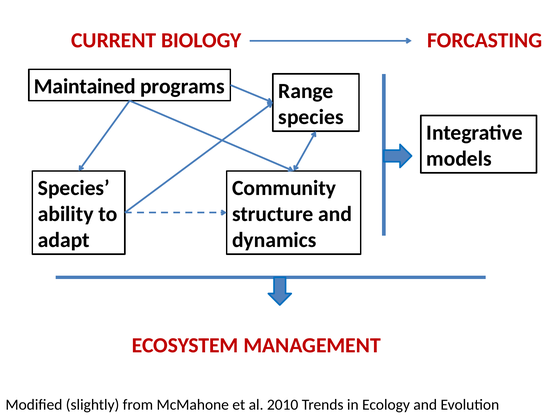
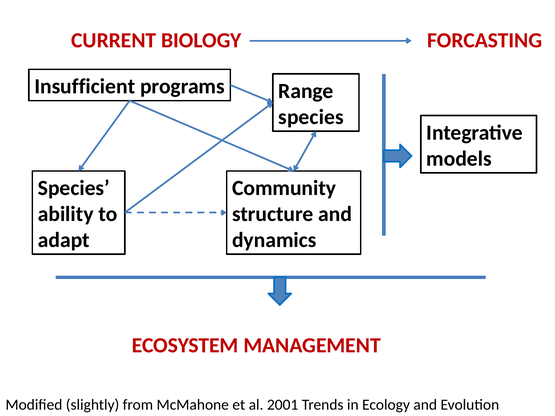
Maintained: Maintained -> Insufficient
2010: 2010 -> 2001
